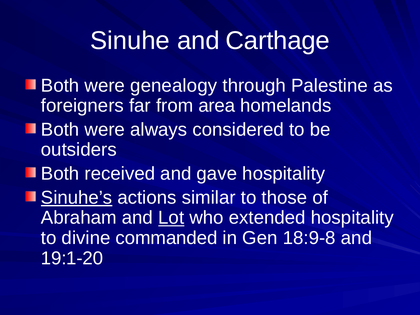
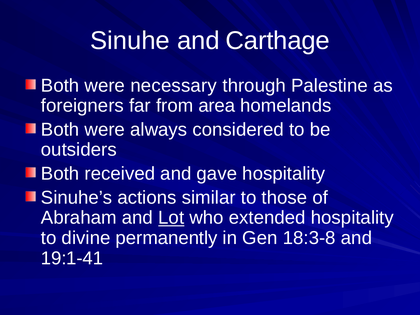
genealogy: genealogy -> necessary
Sinuhe’s underline: present -> none
commanded: commanded -> permanently
18:9-8: 18:9-8 -> 18:3-8
19:1-20: 19:1-20 -> 19:1-41
